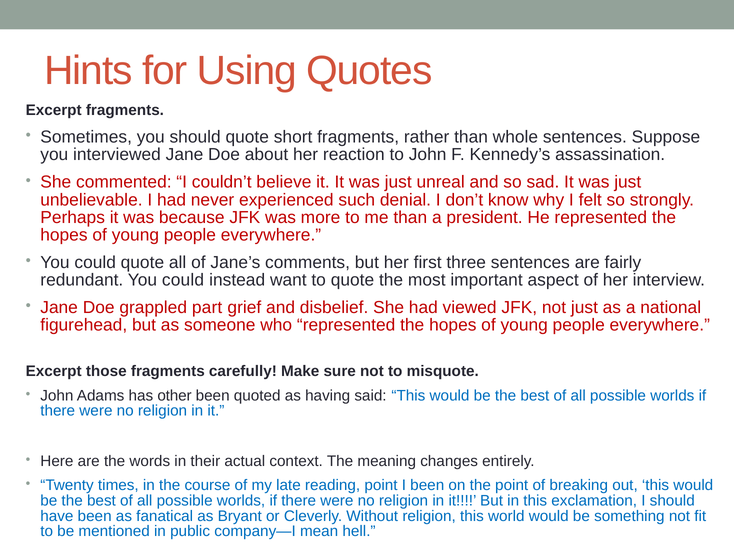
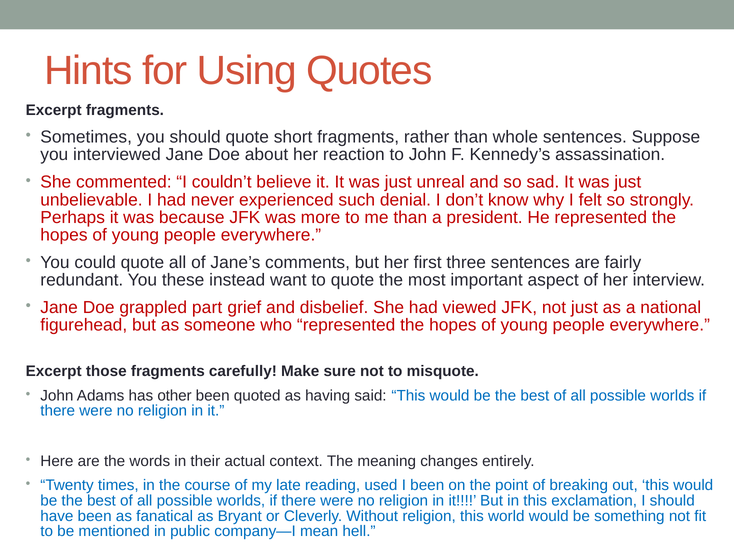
redundant You could: could -> these
reading point: point -> used
